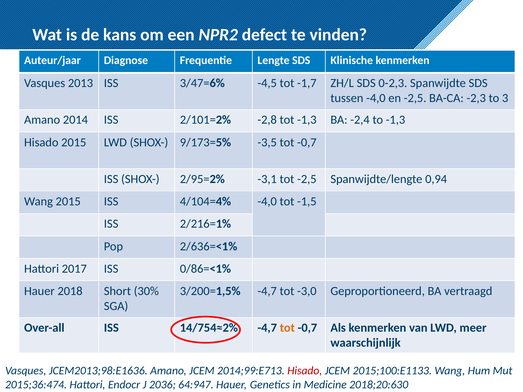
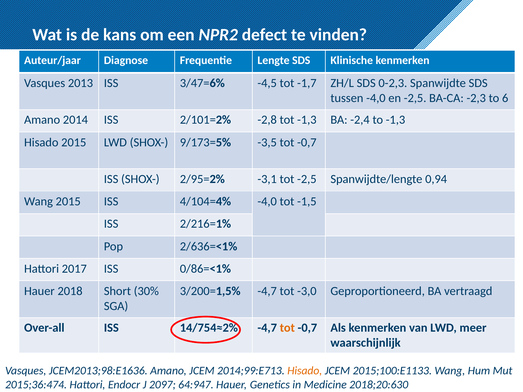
3: 3 -> 6
Hisado at (305, 371) colour: red -> orange
2036: 2036 -> 2097
